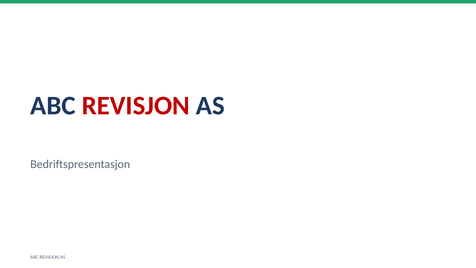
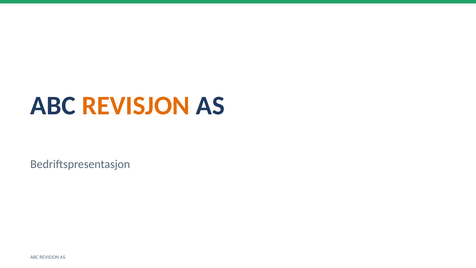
REVISJON at (136, 106) colour: red -> orange
